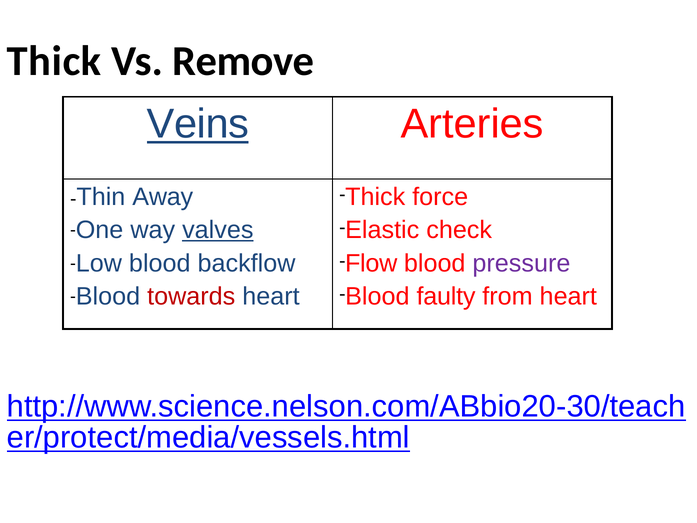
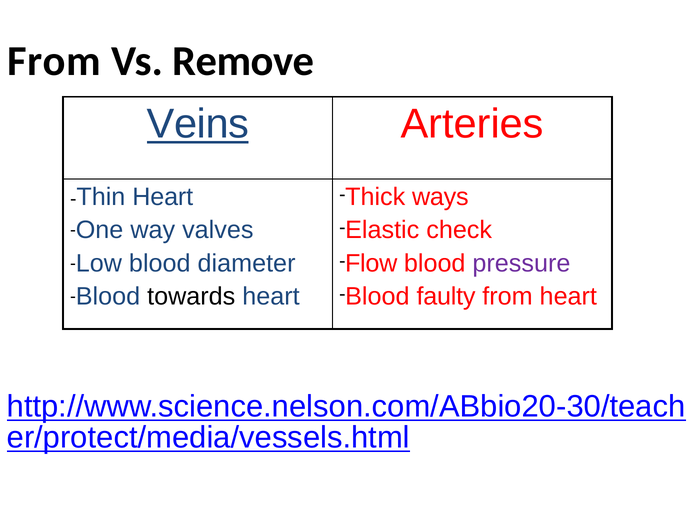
Thick at (54, 61): Thick -> From
force: force -> ways
Thin Away: Away -> Heart
valves underline: present -> none
backflow: backflow -> diameter
towards colour: red -> black
